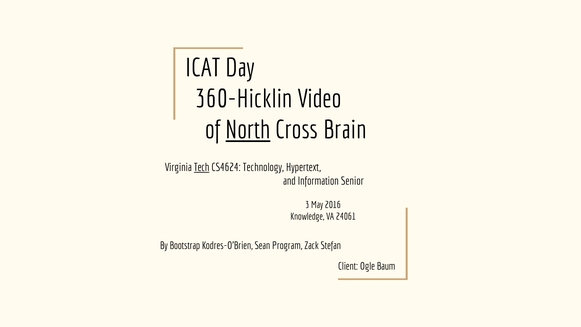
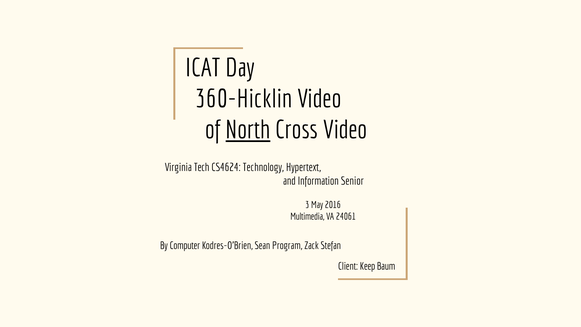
Cross Brain: Brain -> Video
Tech underline: present -> none
Knowledge: Knowledge -> Multimedia
Bootstrap: Bootstrap -> Computer
Ogle: Ogle -> Keep
